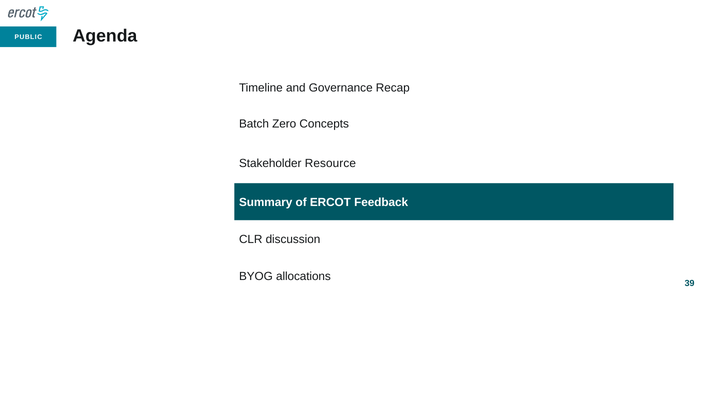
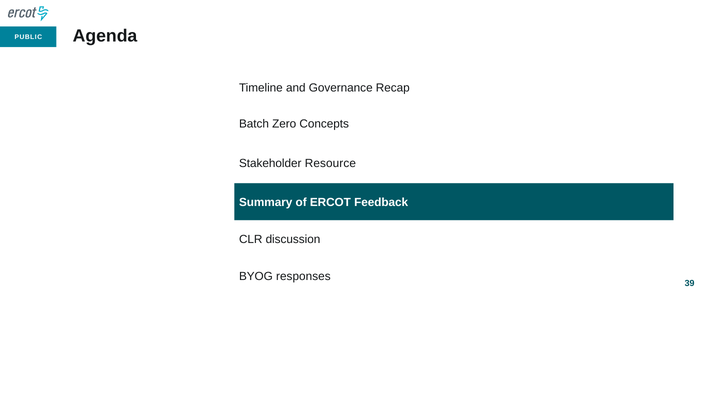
allocations: allocations -> responses
